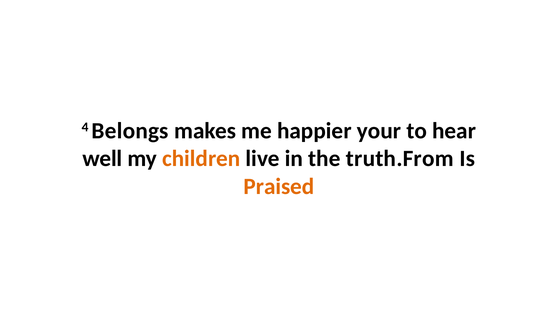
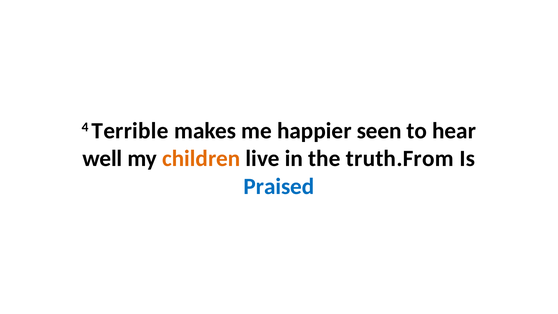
Belongs: Belongs -> Terrible
your: your -> seen
Praised colour: orange -> blue
